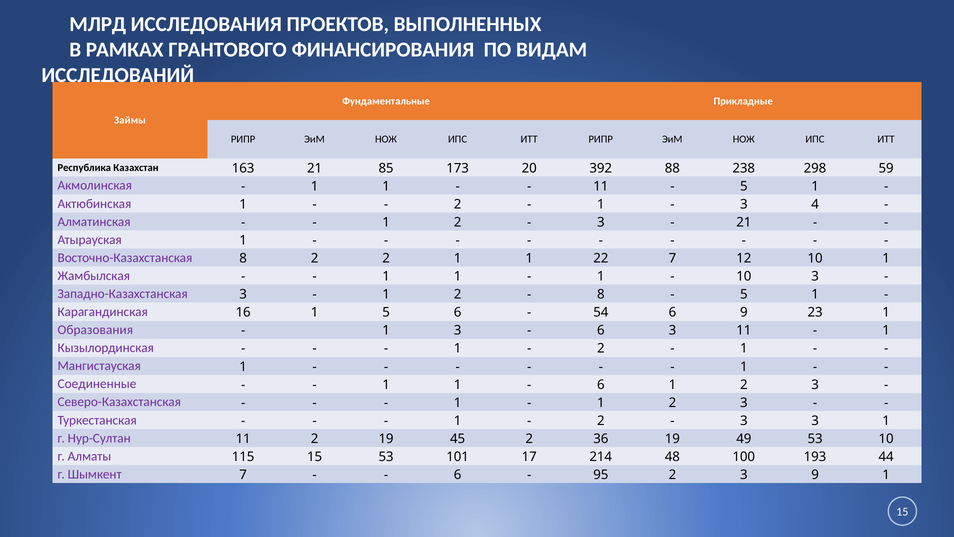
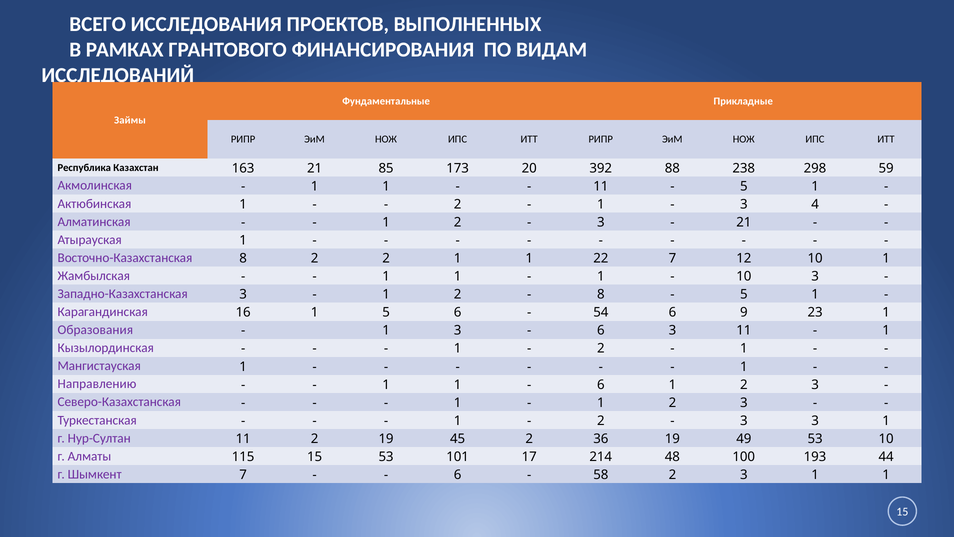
МЛРД: МЛРД -> ВСЕГО
Соединенные: Соединенные -> Направлению
95: 95 -> 58
2 3 9: 9 -> 1
